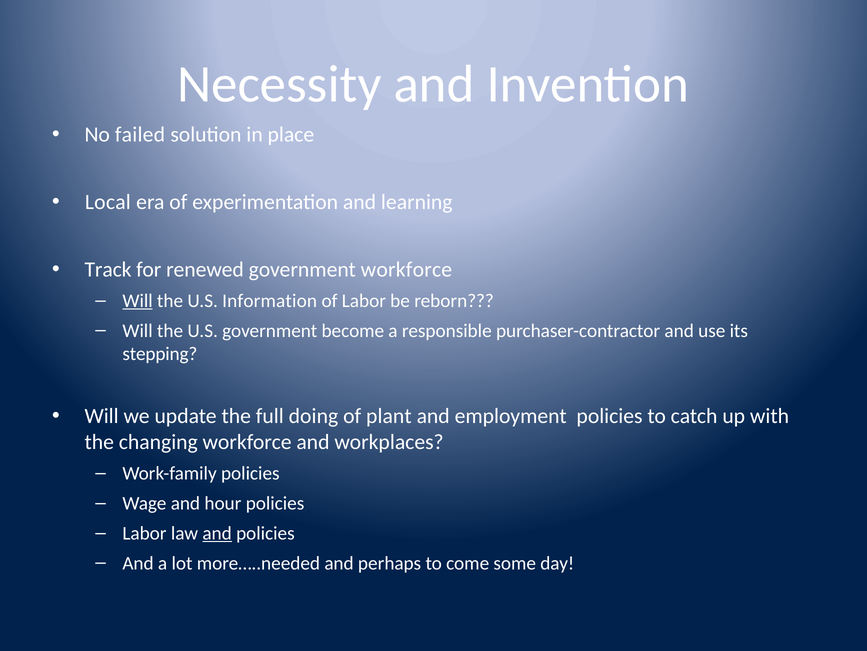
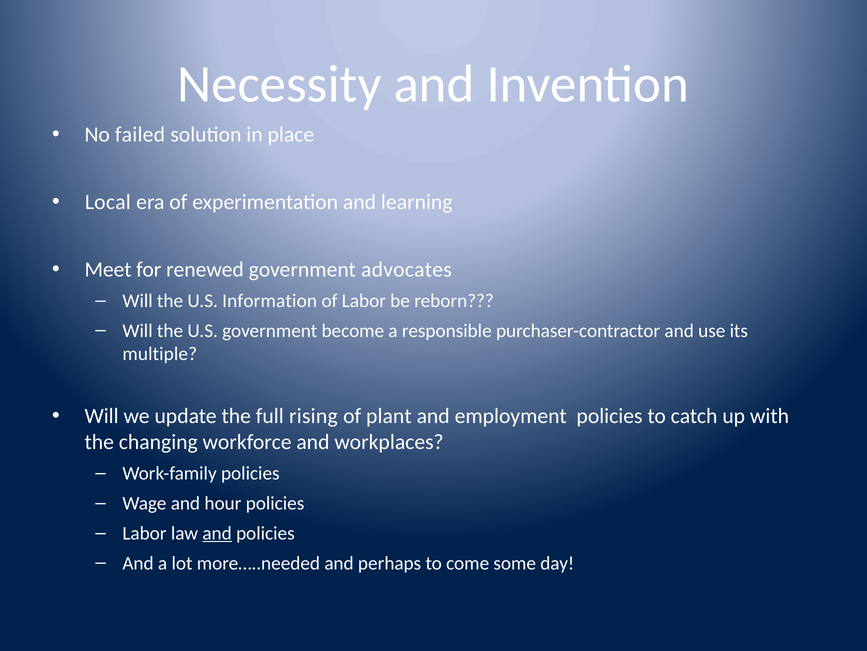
Track: Track -> Meet
government workforce: workforce -> advocates
Will at (138, 301) underline: present -> none
stepping: stepping -> multiple
doing: doing -> rising
